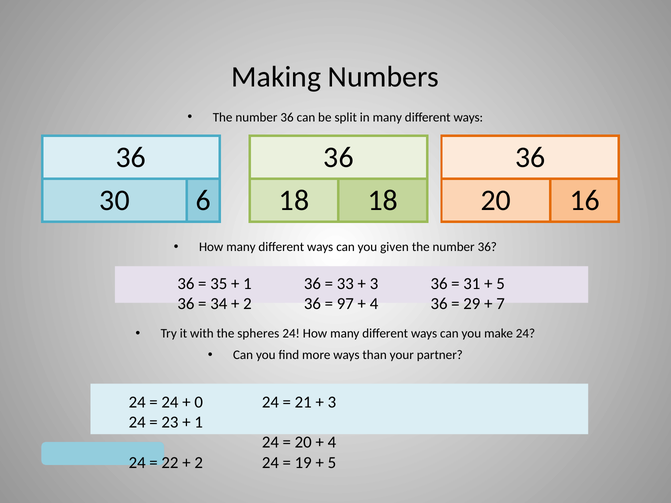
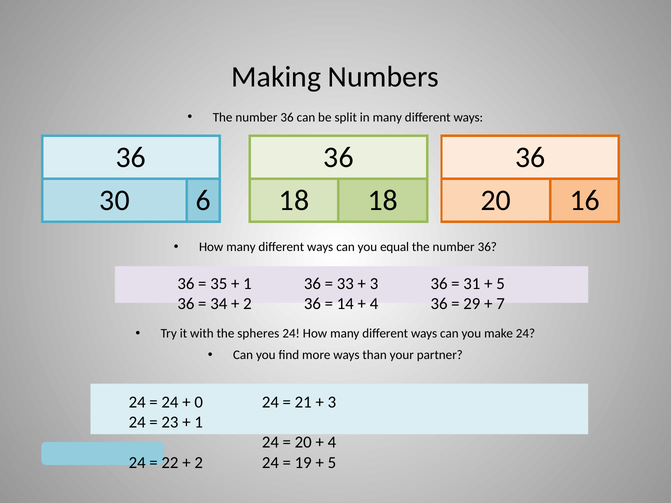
given: given -> equal
97: 97 -> 14
